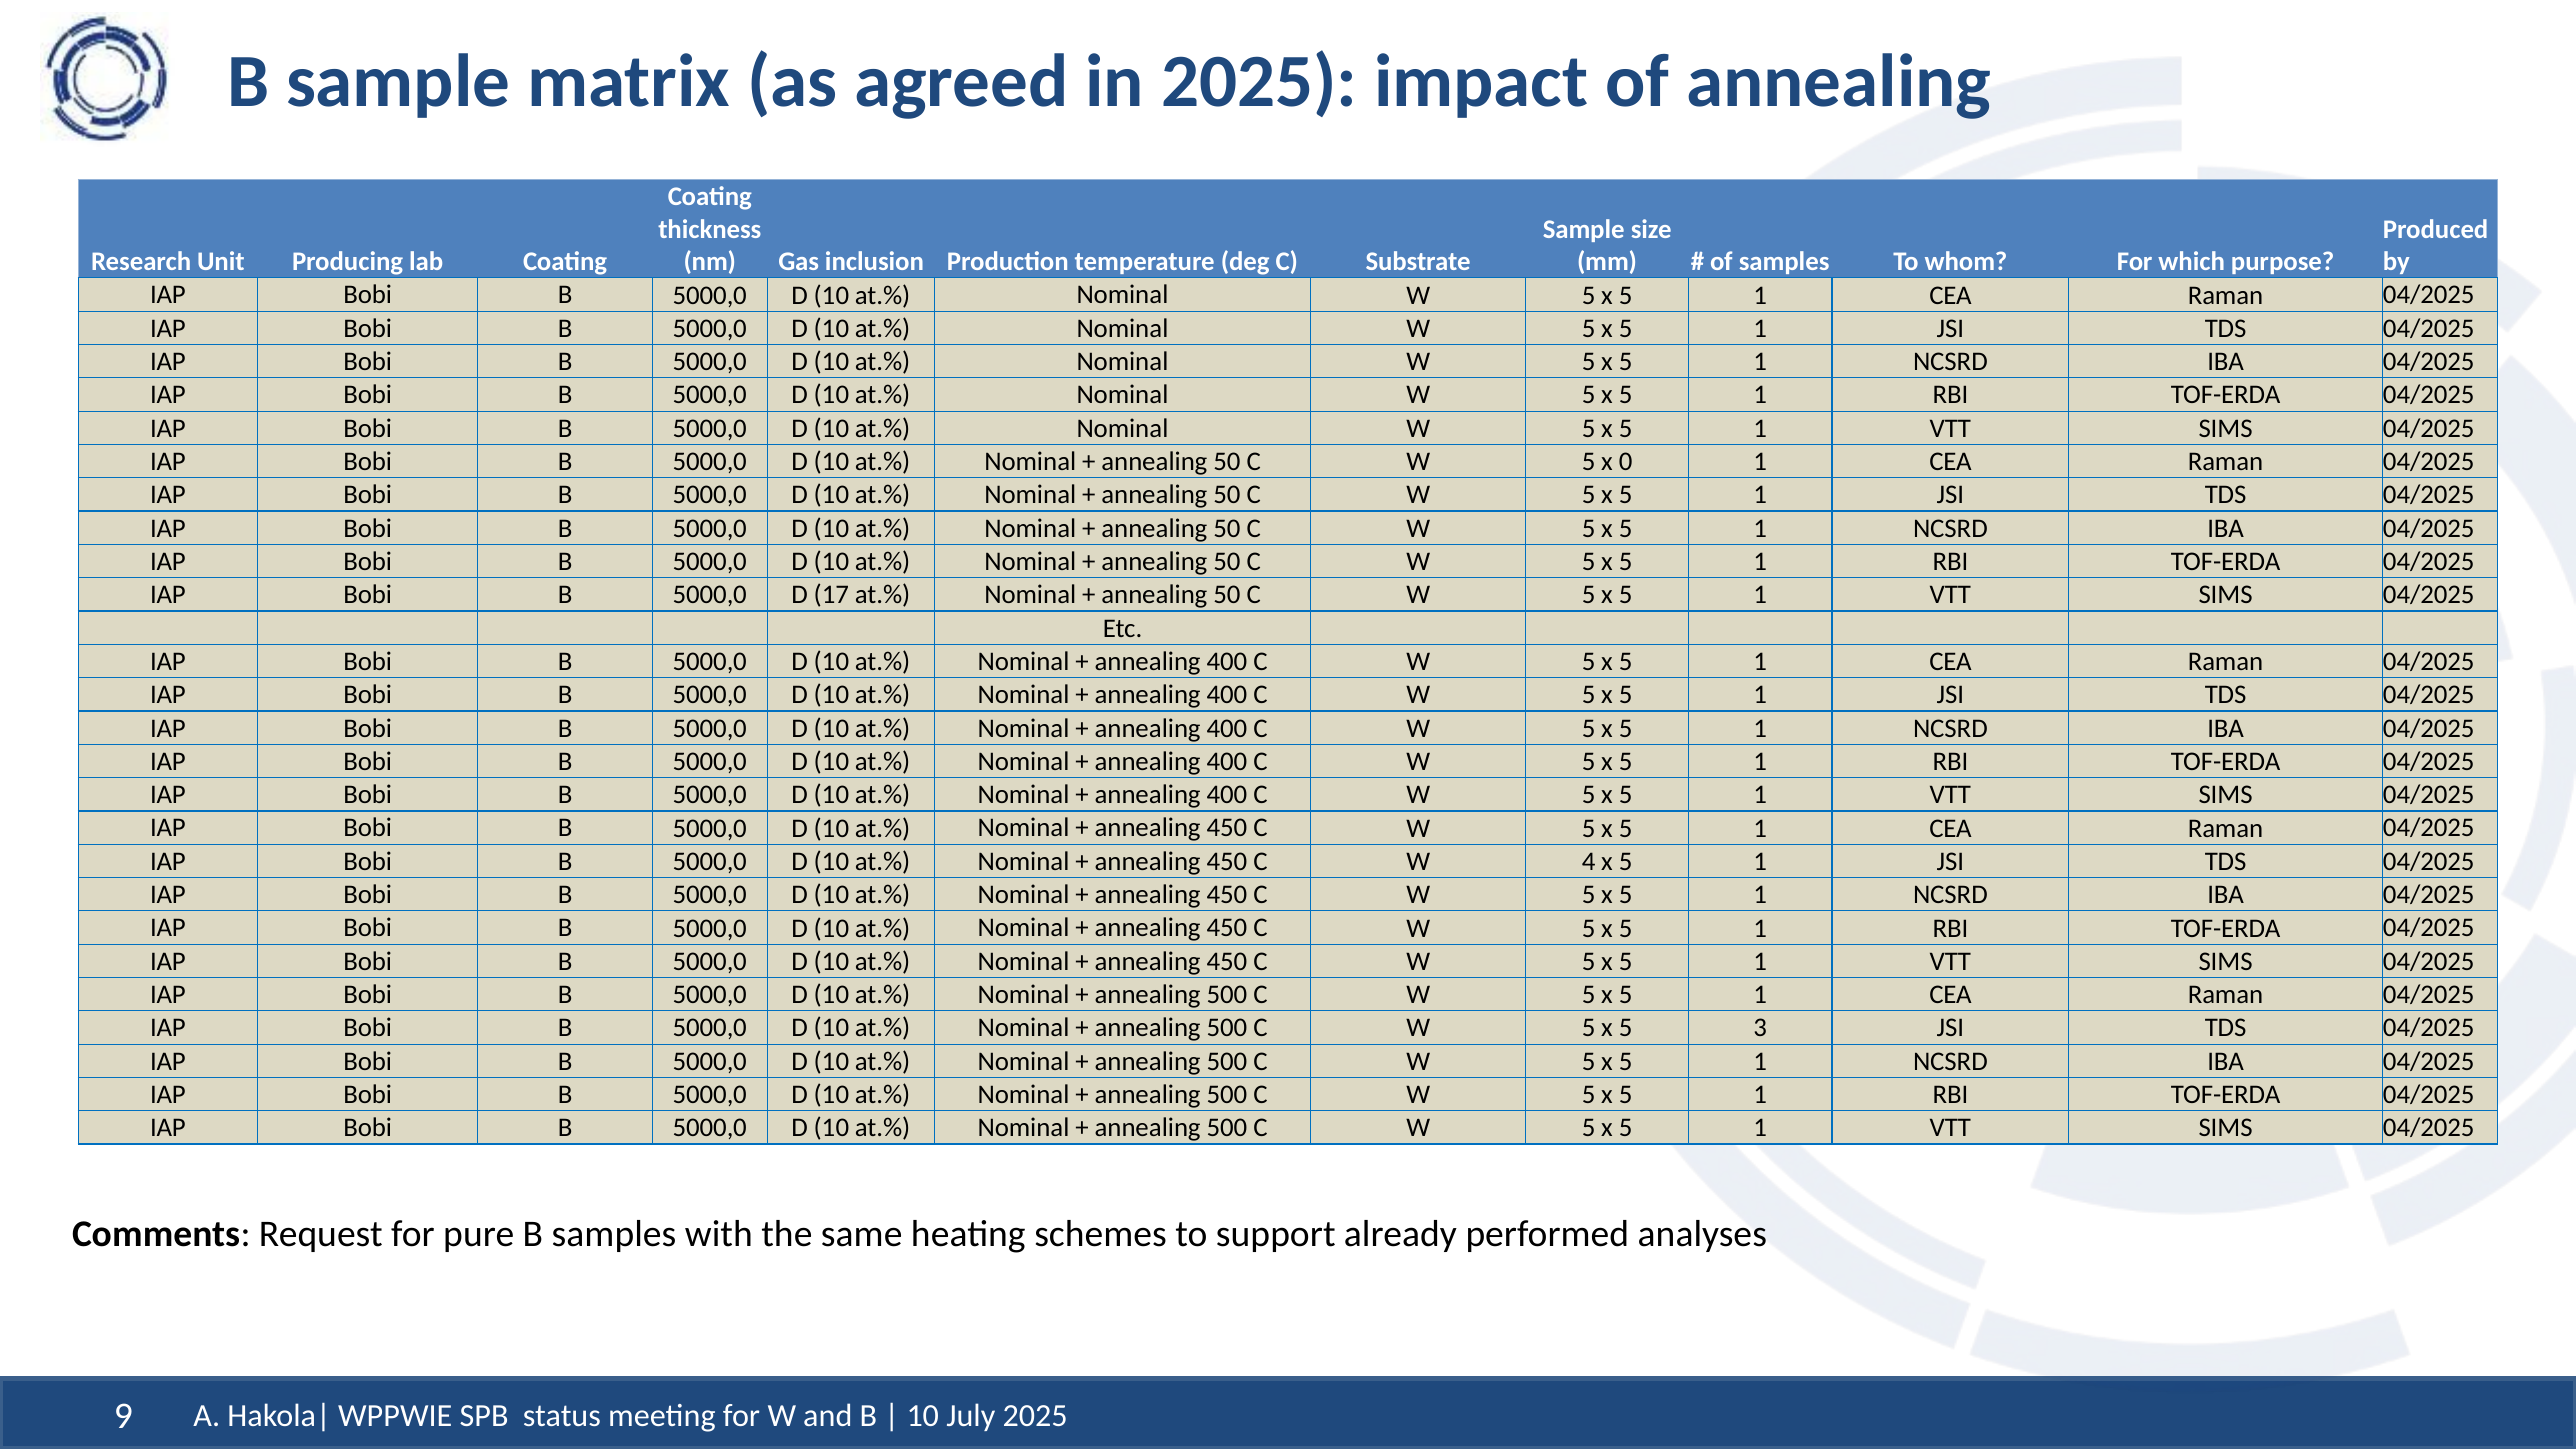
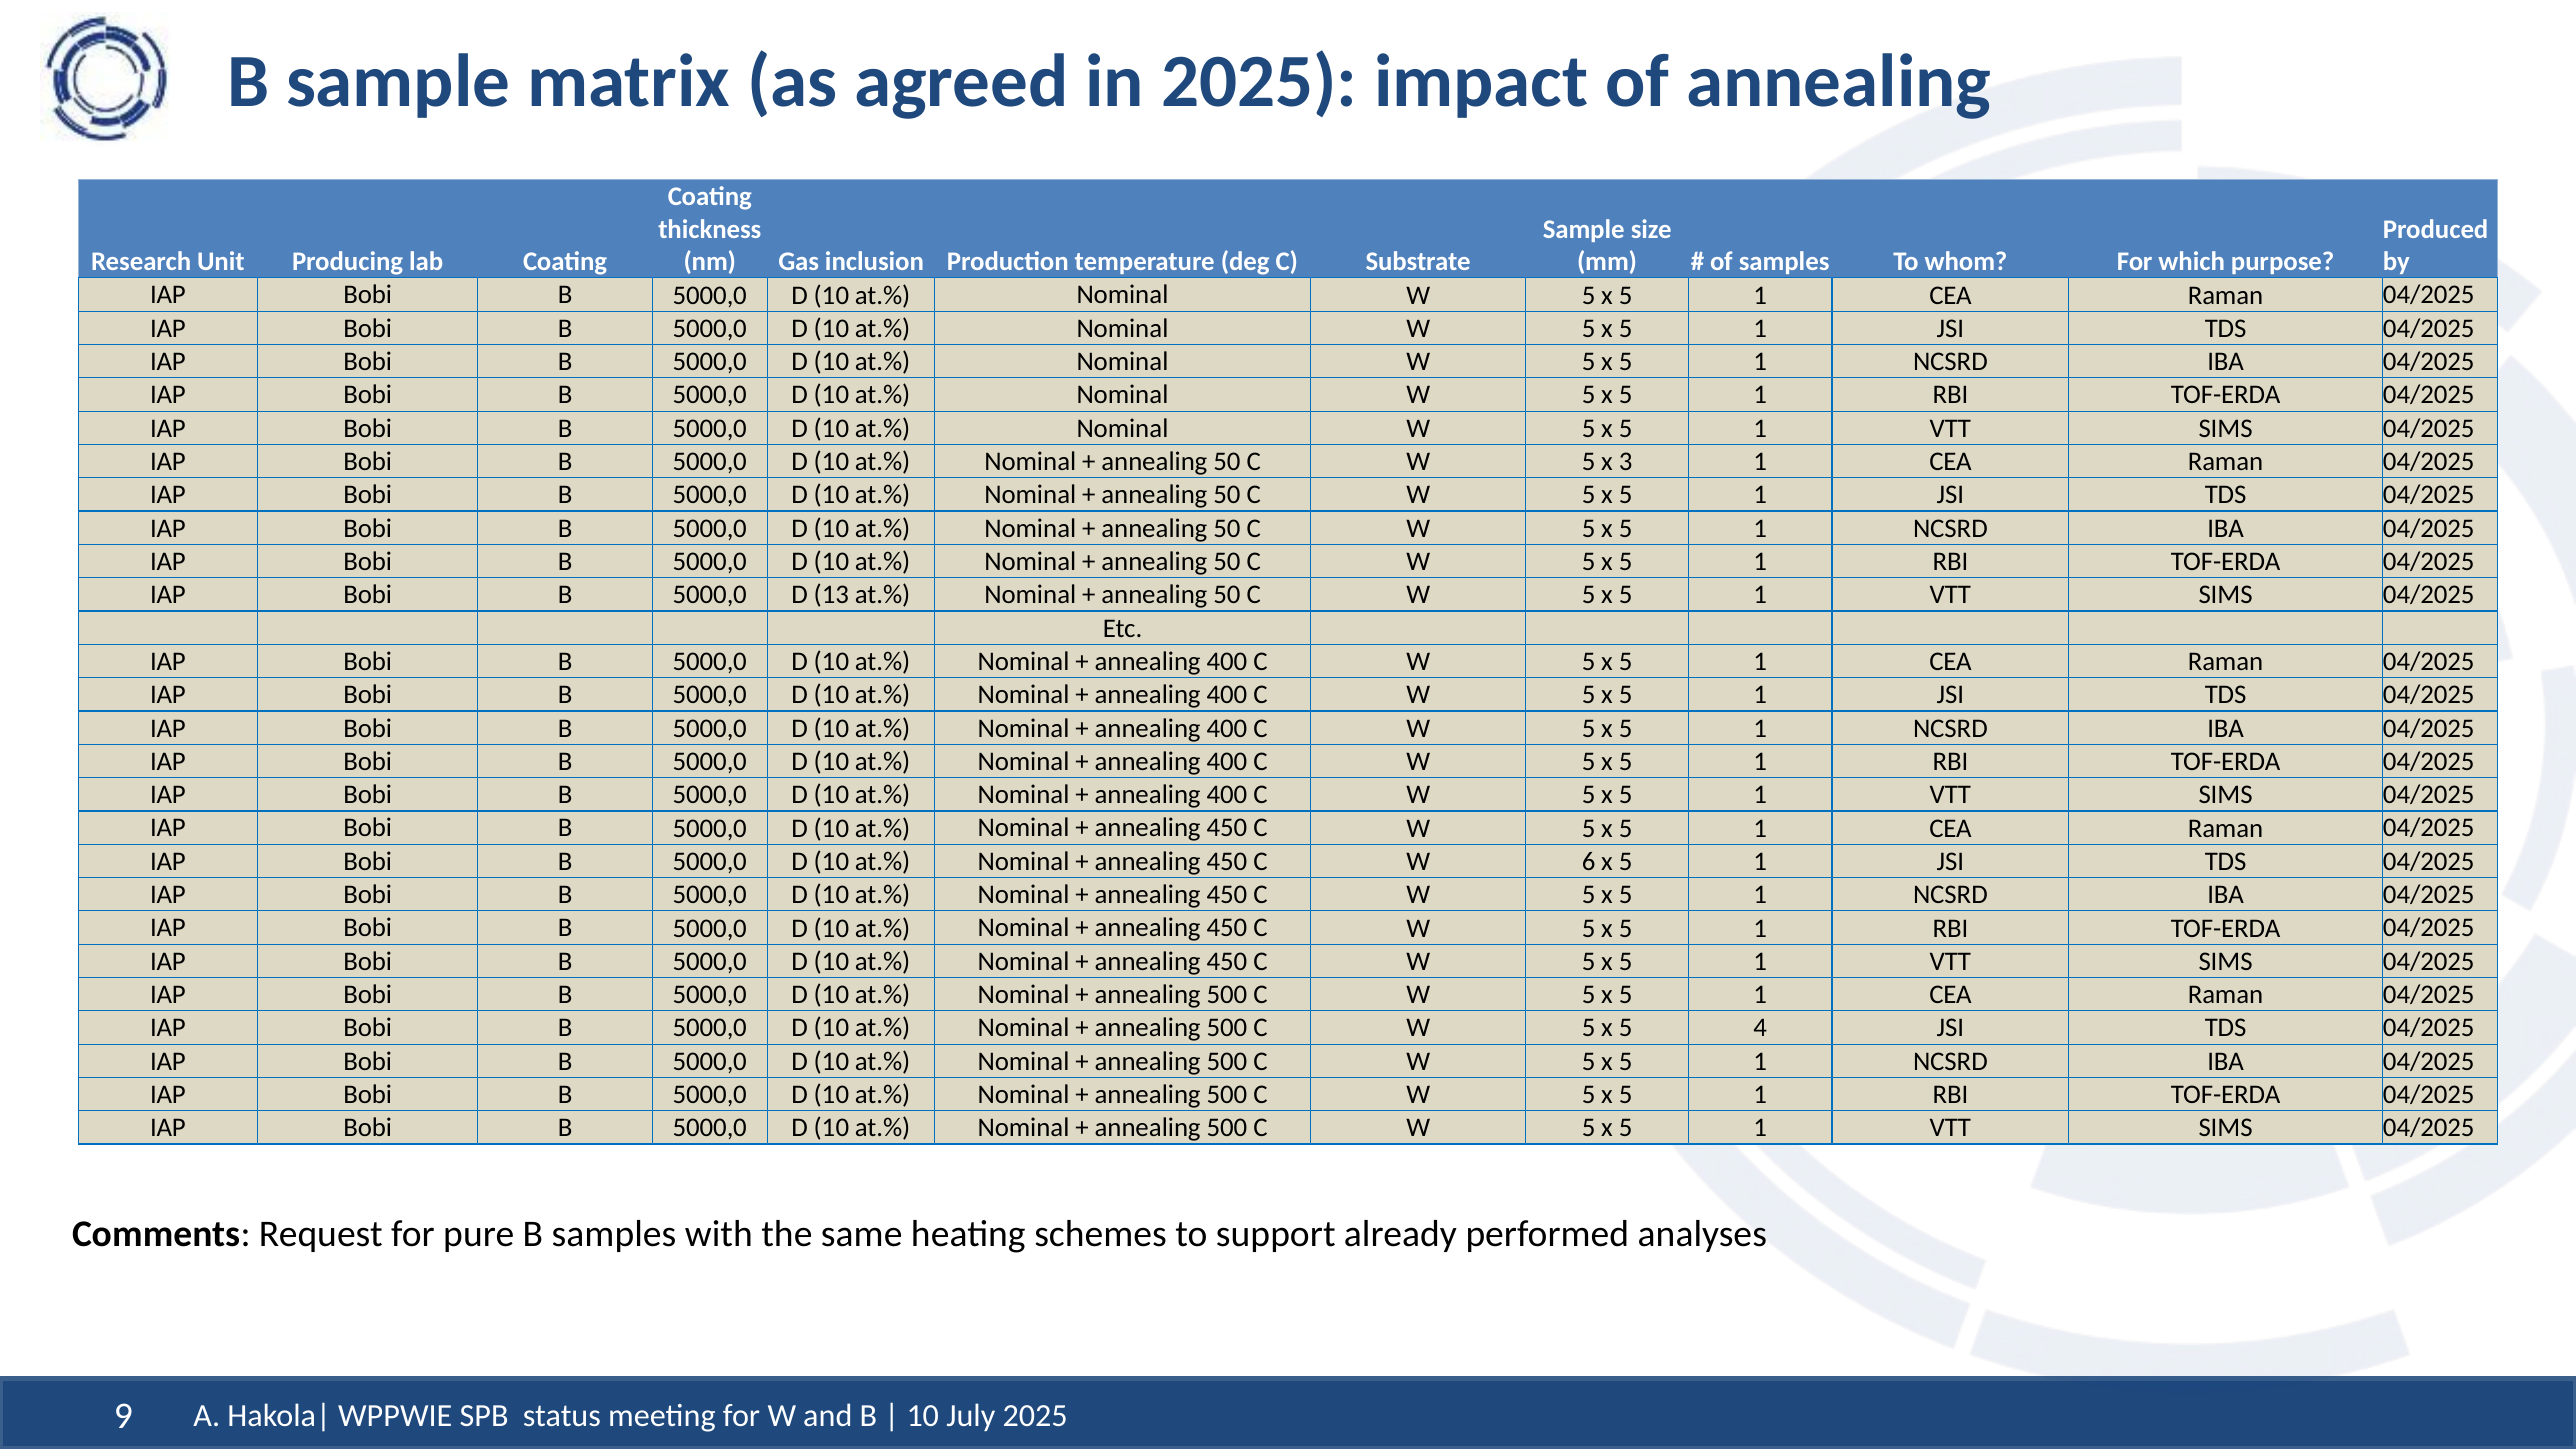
0: 0 -> 3
17: 17 -> 13
4: 4 -> 6
3: 3 -> 4
